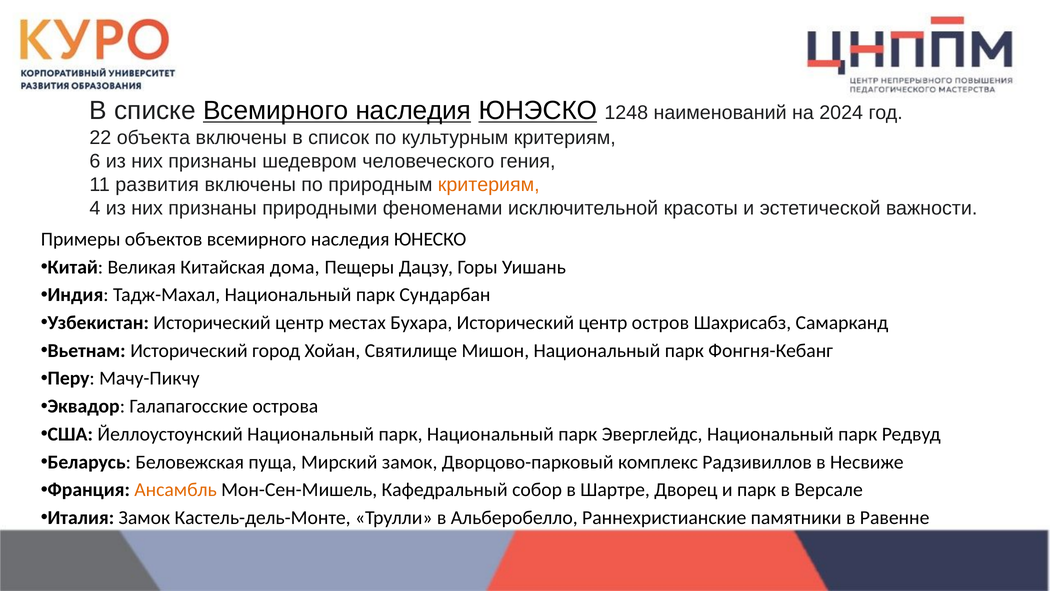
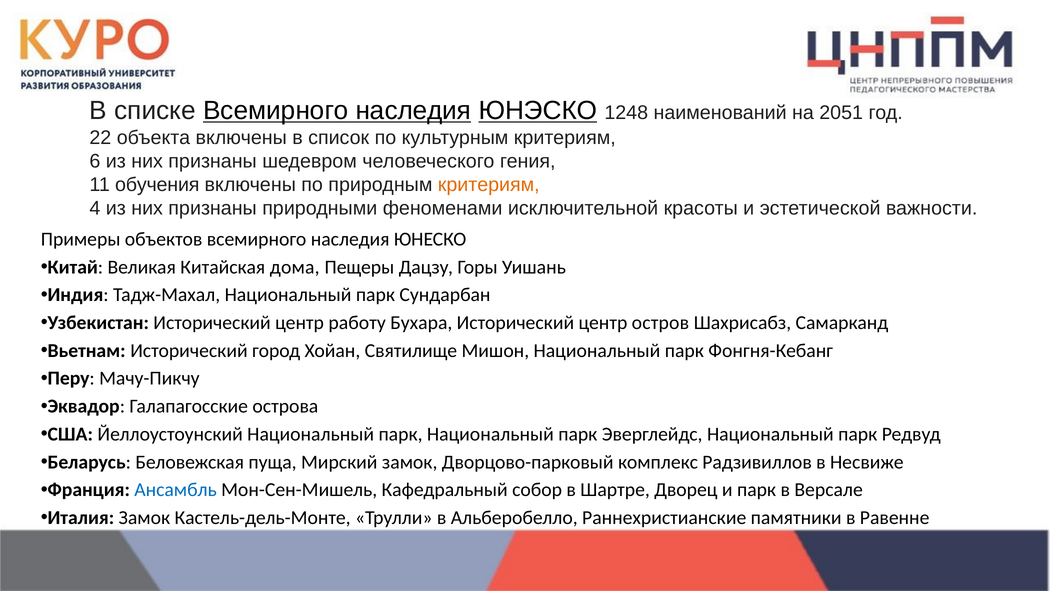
2024: 2024 -> 2051
развития: развития -> обучения
местах: местах -> работу
Ансамбль colour: orange -> blue
